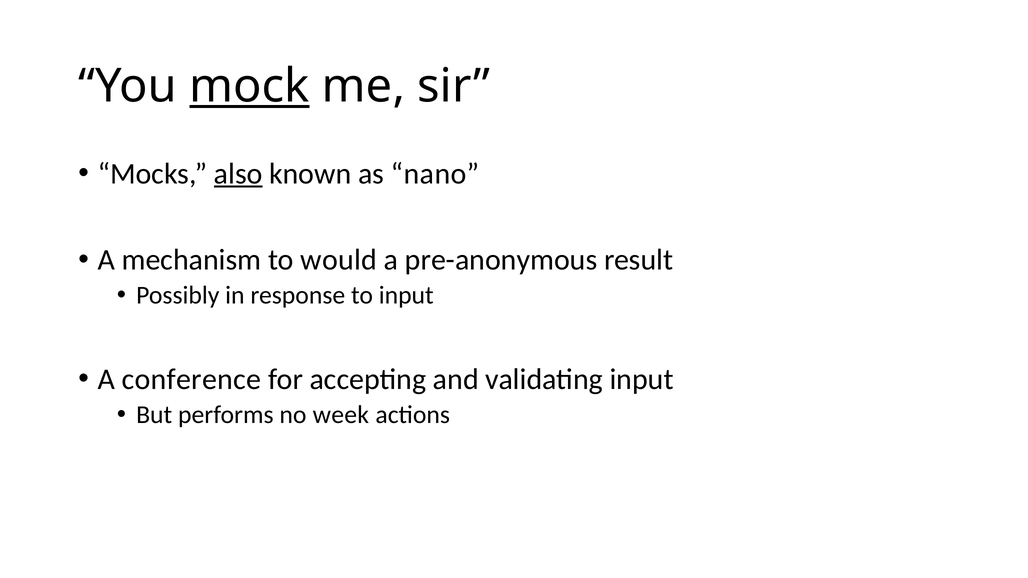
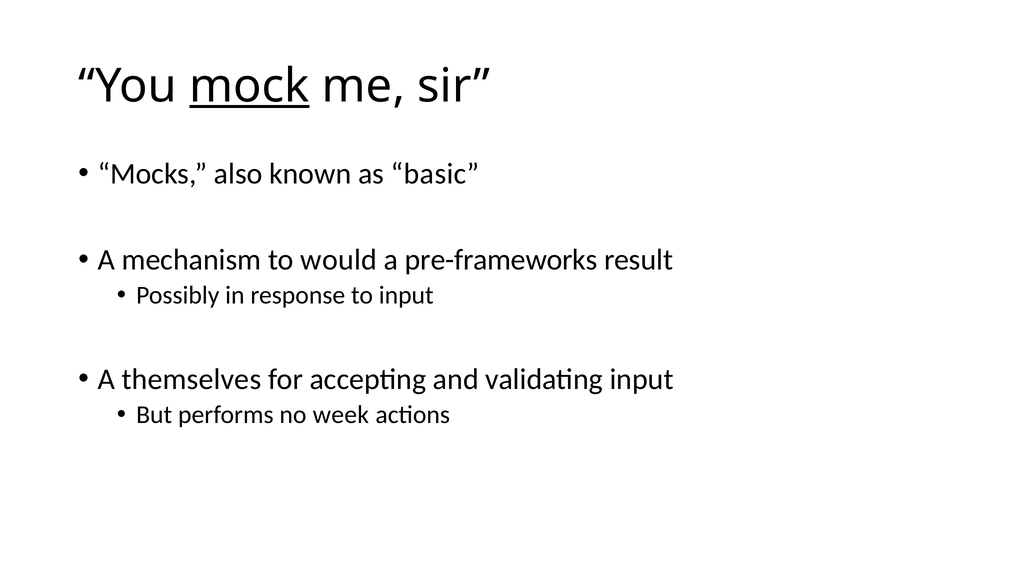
also underline: present -> none
nano: nano -> basic
pre-anonymous: pre-anonymous -> pre-frameworks
conference: conference -> themselves
